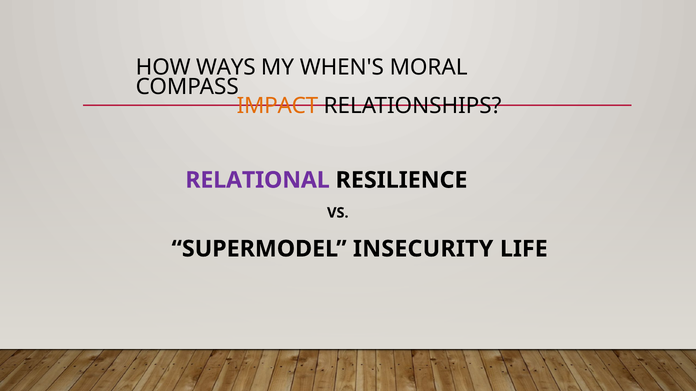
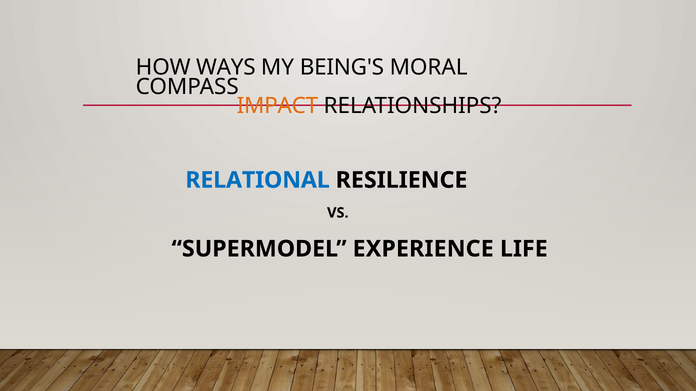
WHEN'S: WHEN'S -> BEING'S
RELATIONAL colour: purple -> blue
INSECURITY: INSECURITY -> EXPERIENCE
